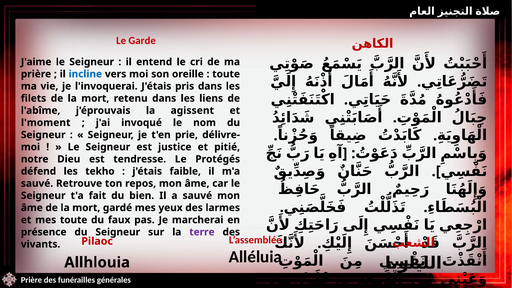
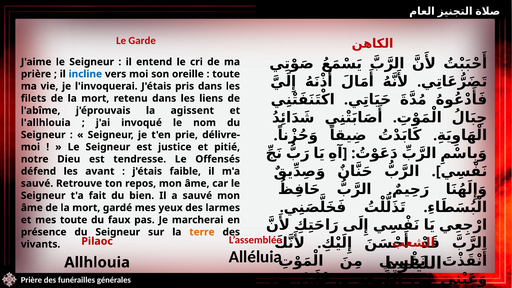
l'moment: l'moment -> l'allhlouia
Protégés: Protégés -> Offensés
tekho: tekho -> avant
terre colour: purple -> orange
